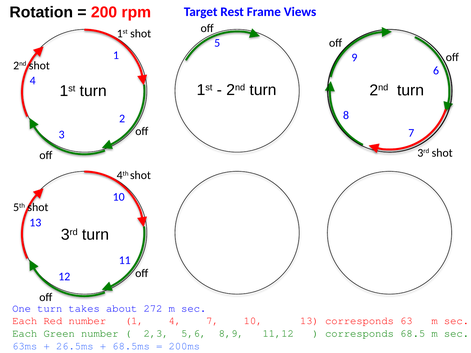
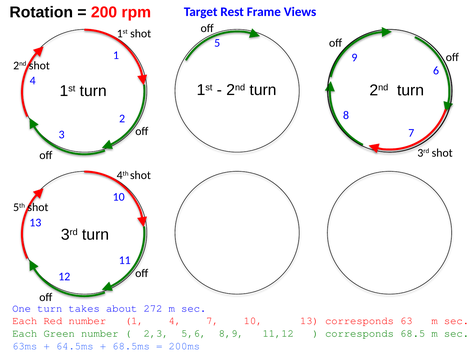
26.5ms: 26.5ms -> 64.5ms
